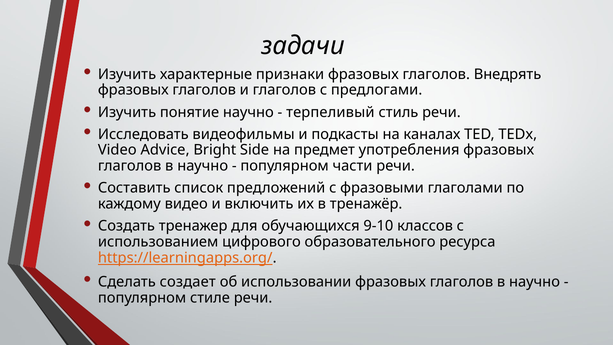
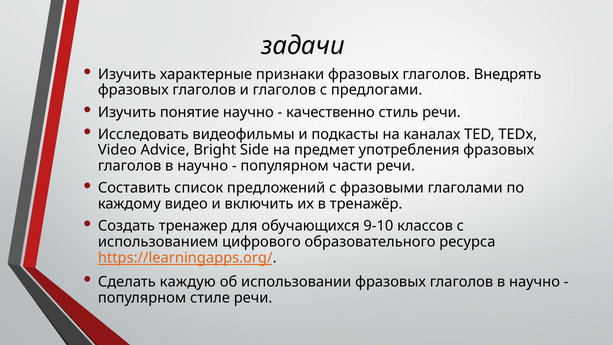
терпеливый: терпеливый -> качественно
создает: создает -> каждую
